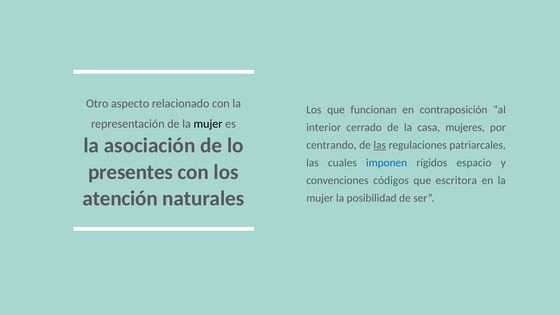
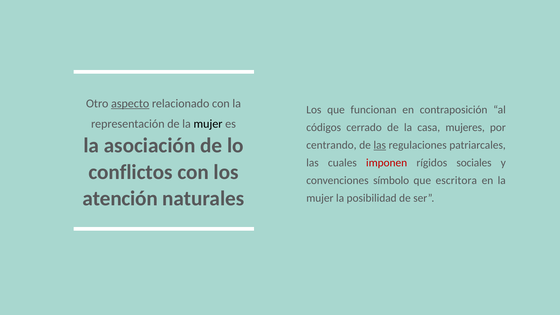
aspecto underline: none -> present
interior: interior -> códigos
imponen colour: blue -> red
espacio: espacio -> sociales
presentes: presentes -> conflictos
códigos: códigos -> símbolo
